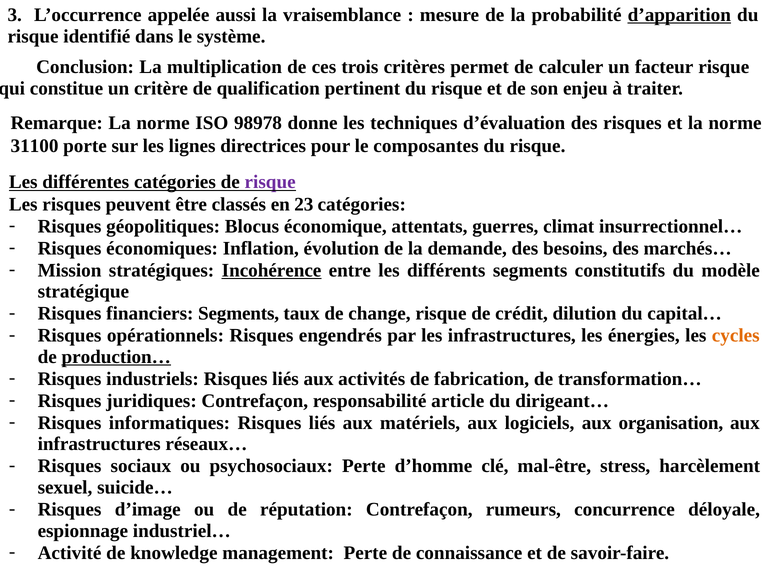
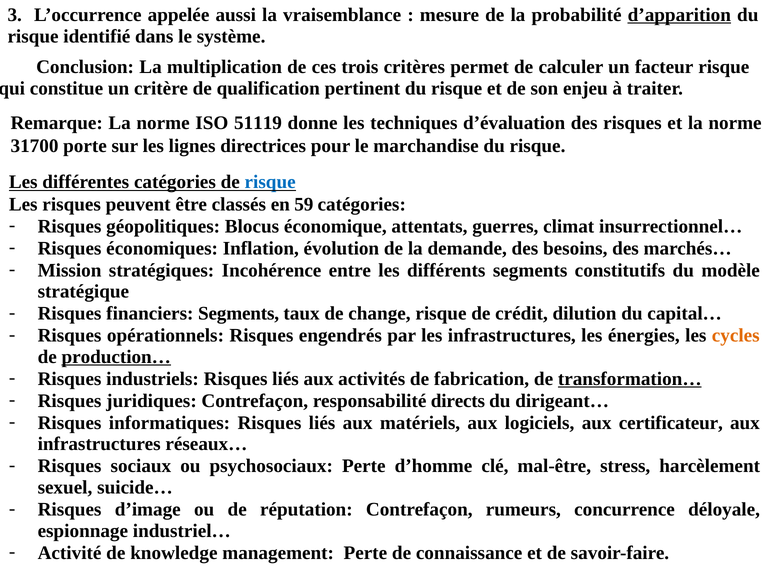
98978: 98978 -> 51119
31100: 31100 -> 31700
composantes: composantes -> marchandise
risque at (270, 182) colour: purple -> blue
23: 23 -> 59
Incohérence underline: present -> none
transformation… underline: none -> present
article: article -> directs
organisation: organisation -> certificateur
